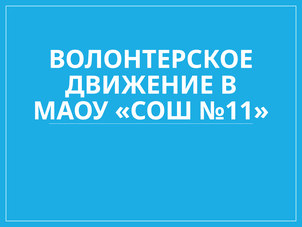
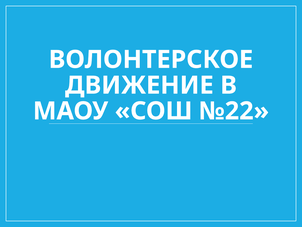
№11: №11 -> №22
